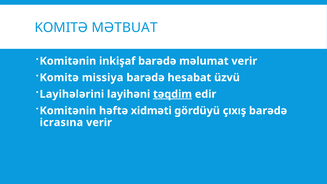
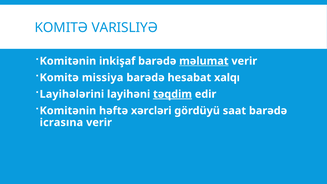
MƏTBUAT: MƏTBUAT -> VARISLIYƏ
məlumat underline: none -> present
üzvü: üzvü -> xalqı
xidməti: xidməti -> xərcləri
çıxış: çıxış -> saat
